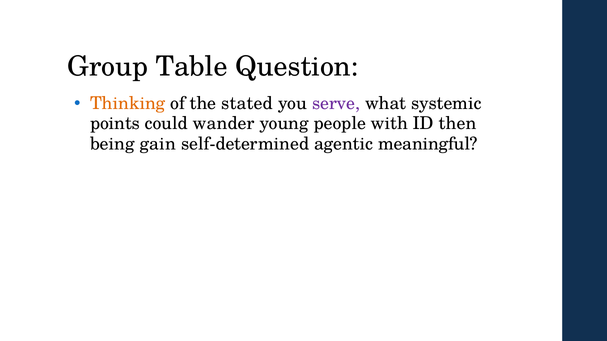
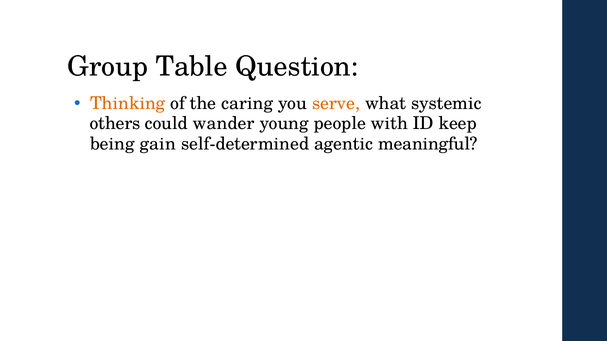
stated: stated -> caring
serve colour: purple -> orange
points: points -> others
then: then -> keep
